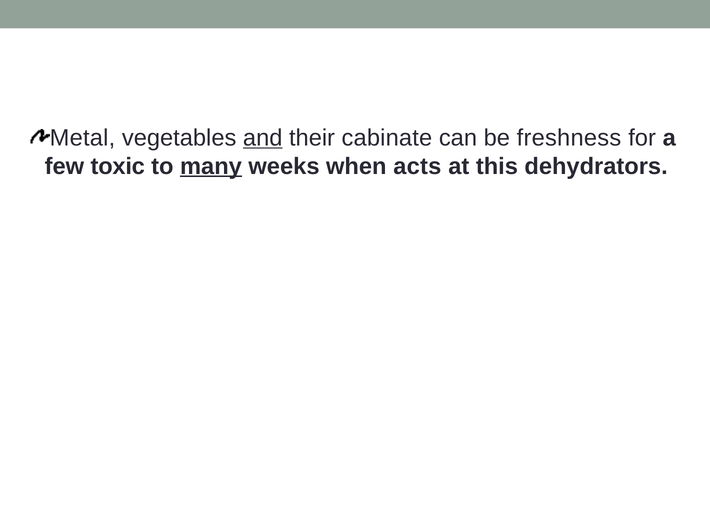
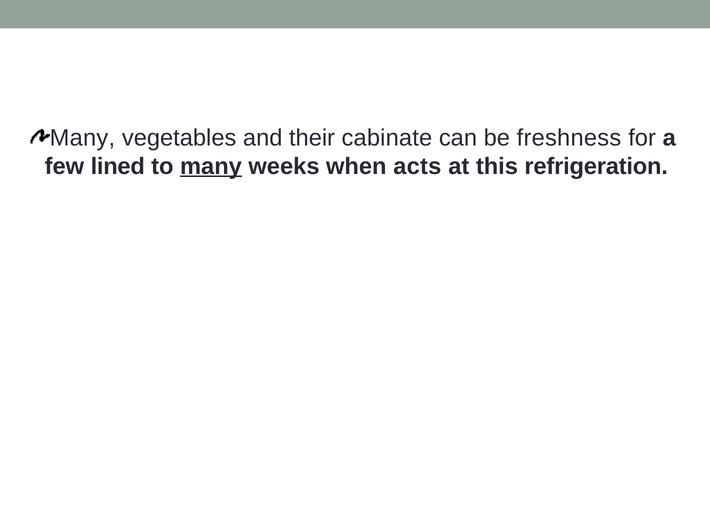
Metal at (82, 138): Metal -> Many
and underline: present -> none
toxic: toxic -> lined
dehydrators: dehydrators -> refrigeration
